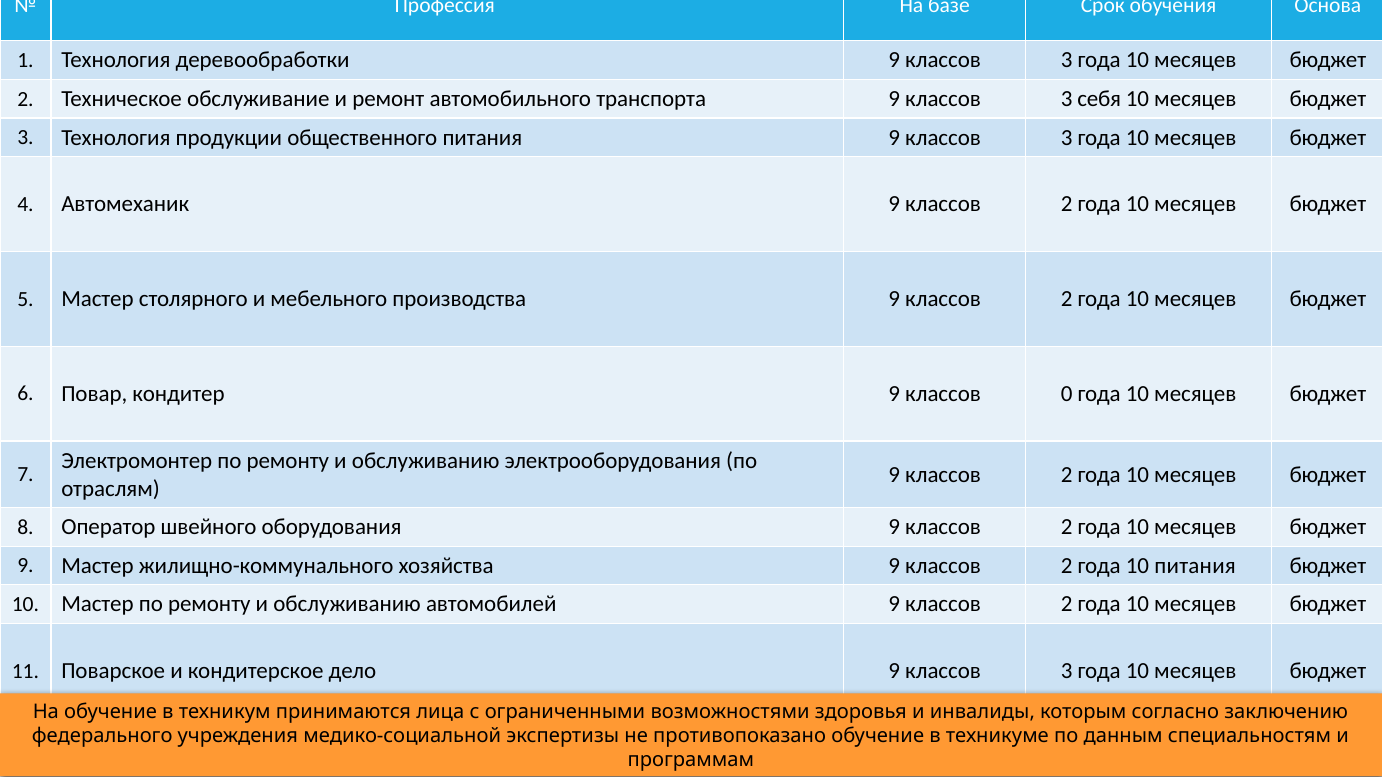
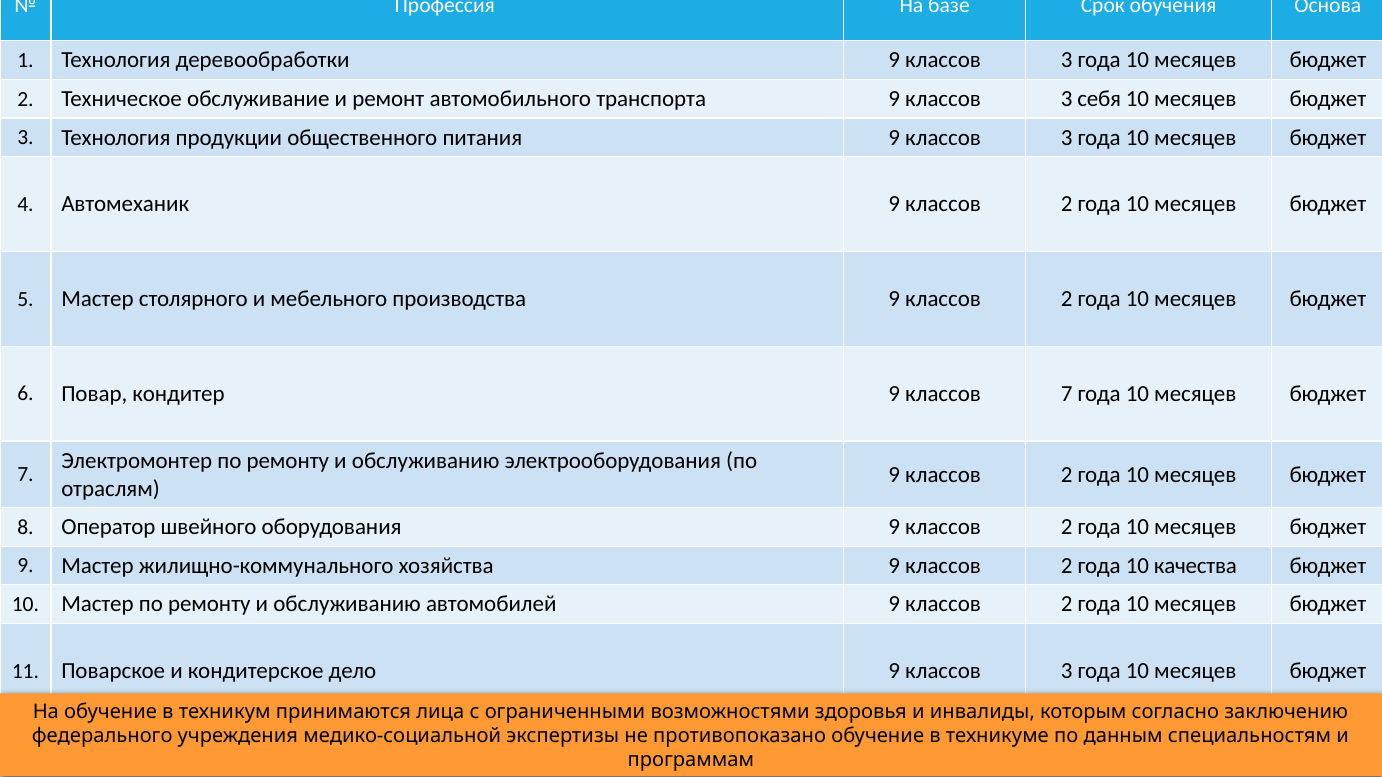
классов 0: 0 -> 7
10 питания: питания -> качества
